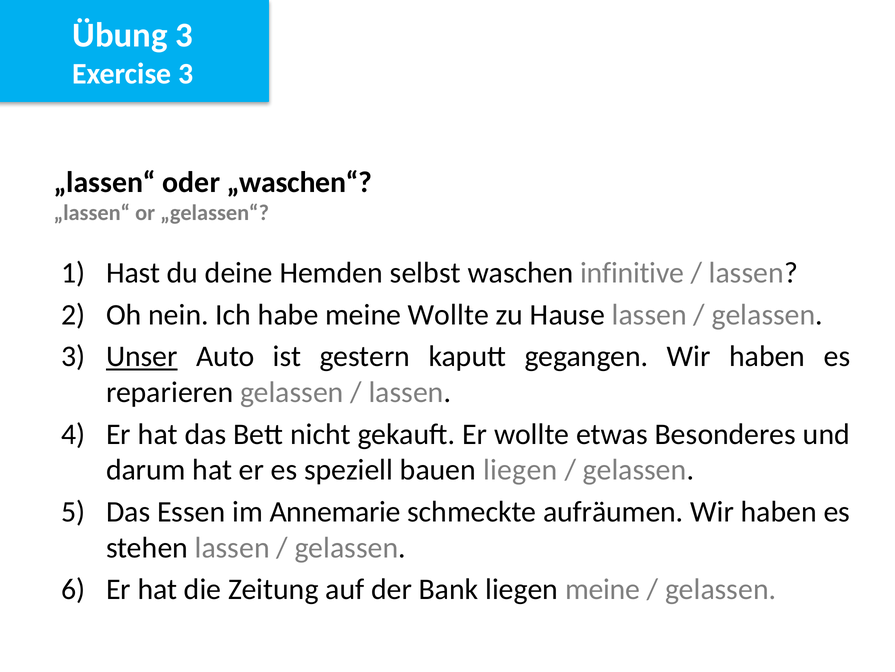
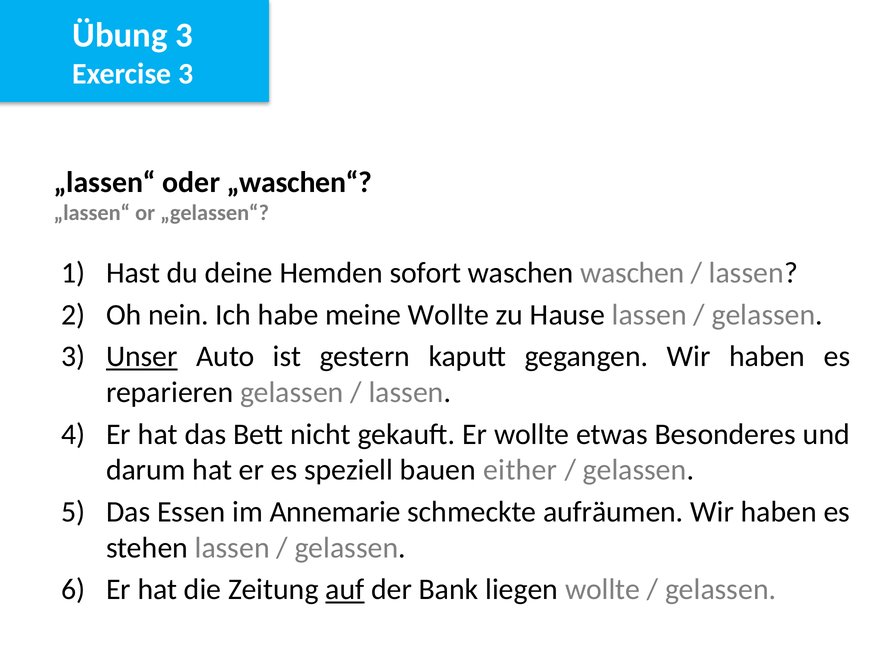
selbst: selbst -> sofort
waschen infinitive: infinitive -> waschen
bauen liegen: liegen -> either
auf underline: none -> present
liegen meine: meine -> wollte
